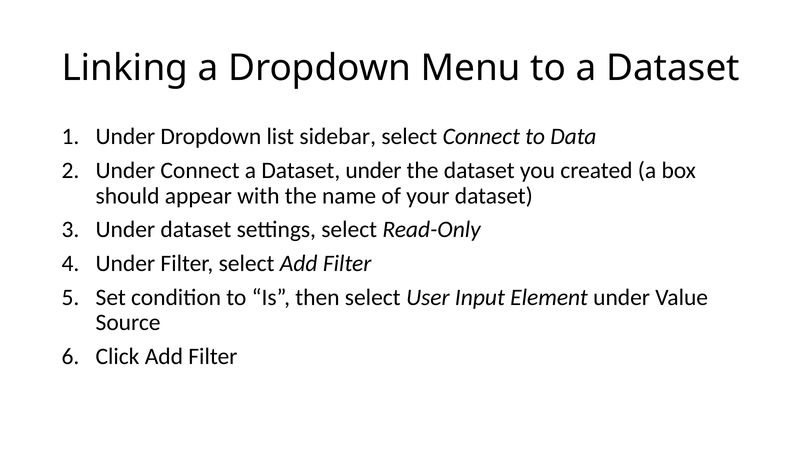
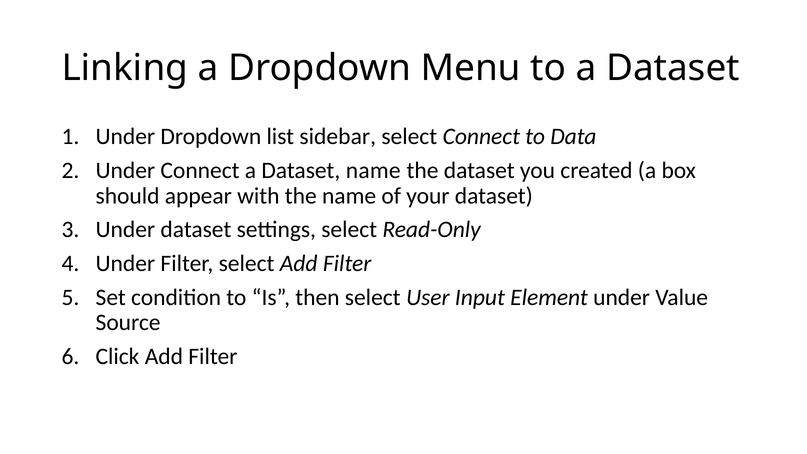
Dataset under: under -> name
